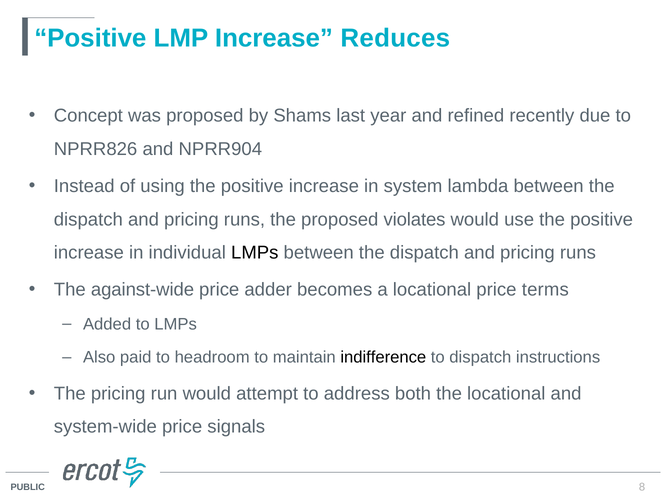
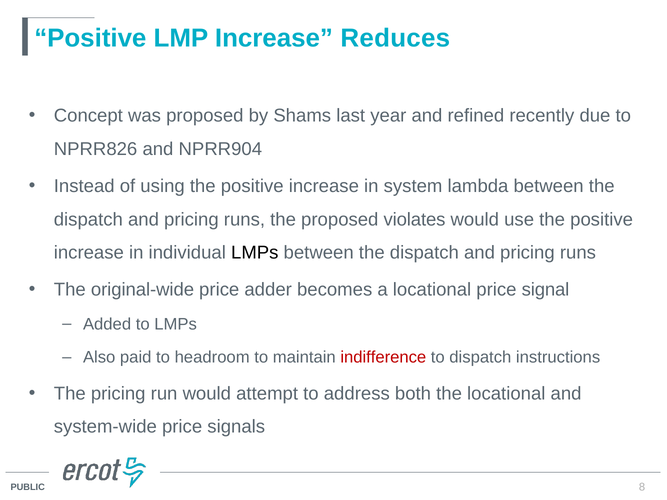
against-wide: against-wide -> original-wide
terms: terms -> signal
indifference colour: black -> red
